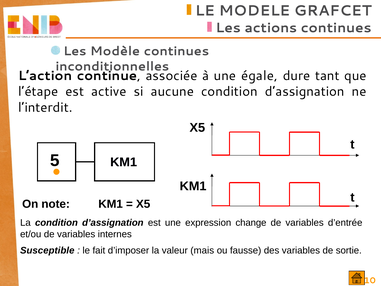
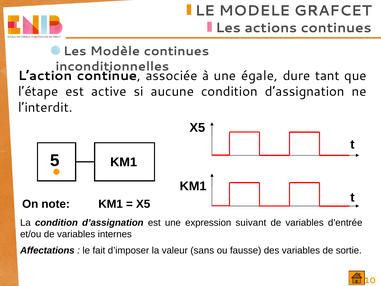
change: change -> suivant
Susceptible: Susceptible -> Affectations
mais: mais -> sans
